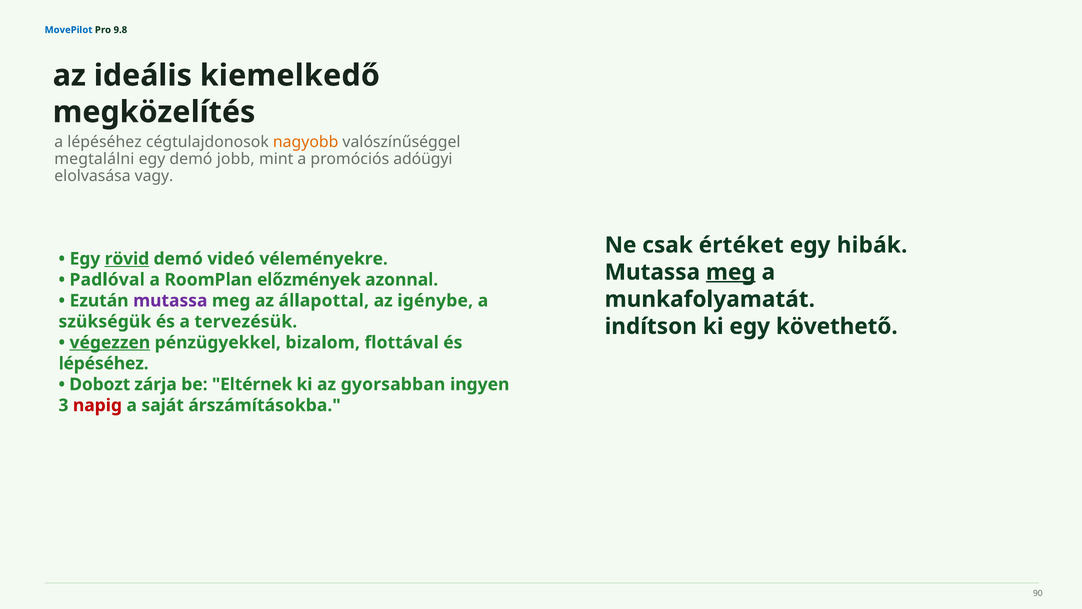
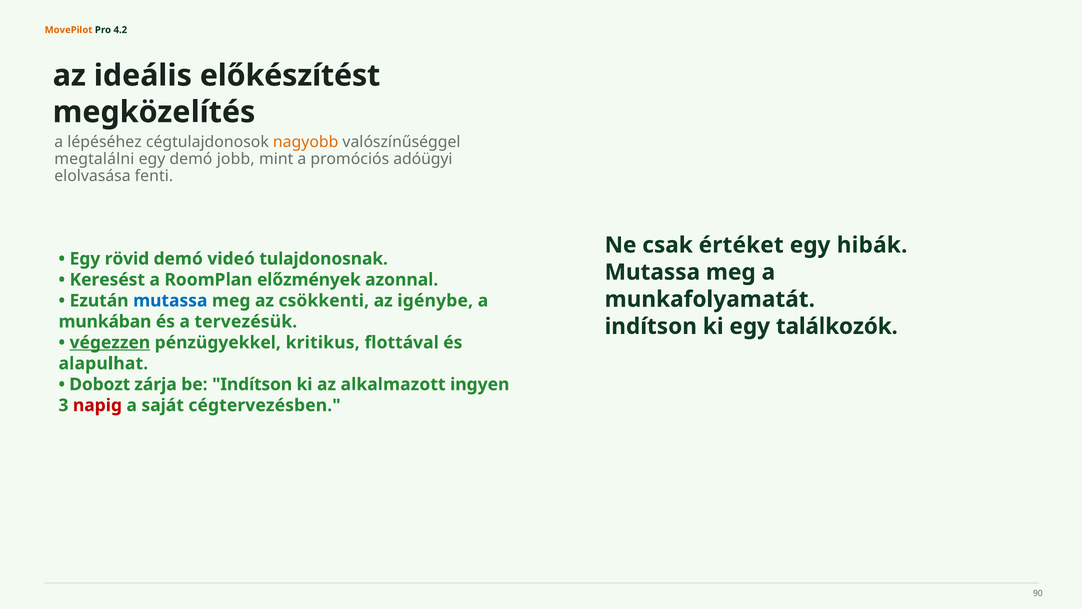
MovePilot colour: blue -> orange
9.8: 9.8 -> 4.2
kiemelkedő: kiemelkedő -> előkészítést
vagy: vagy -> fenti
rövid underline: present -> none
véleményekre: véleményekre -> tulajdonosnak
meg at (731, 272) underline: present -> none
Padlóval: Padlóval -> Keresést
mutassa at (170, 300) colour: purple -> blue
állapottal: állapottal -> csökkenti
szükségük: szükségük -> munkában
követhető: követhető -> találkozók
bizalom: bizalom -> kritikus
lépéséhez at (104, 363): lépéséhez -> alapulhat
be Eltérnek: Eltérnek -> Indítson
gyorsabban: gyorsabban -> alkalmazott
árszámításokba: árszámításokba -> cégtervezésben
